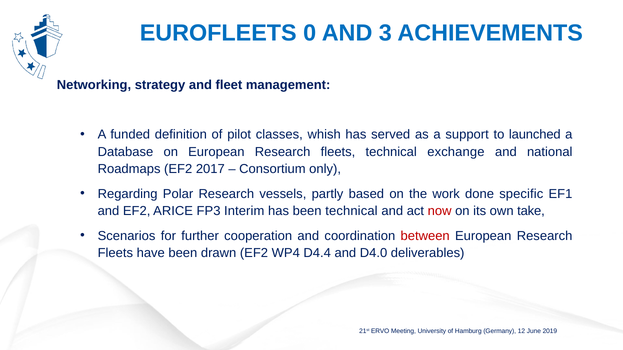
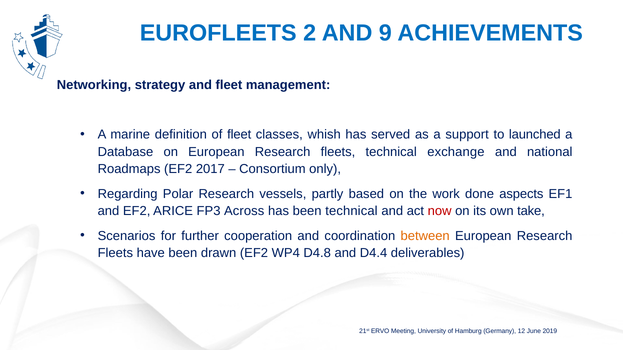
0: 0 -> 2
3: 3 -> 9
funded: funded -> marine
of pilot: pilot -> fleet
specific: specific -> aspects
Interim: Interim -> Across
between colour: red -> orange
D4.4: D4.4 -> D4.8
D4.0: D4.0 -> D4.4
